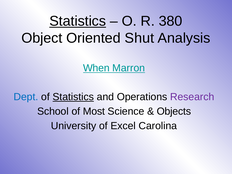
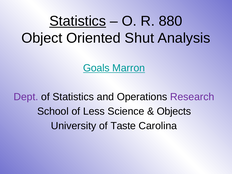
380: 380 -> 880
When: When -> Goals
Dept colour: blue -> purple
Statistics at (73, 97) underline: present -> none
Most: Most -> Less
Excel: Excel -> Taste
